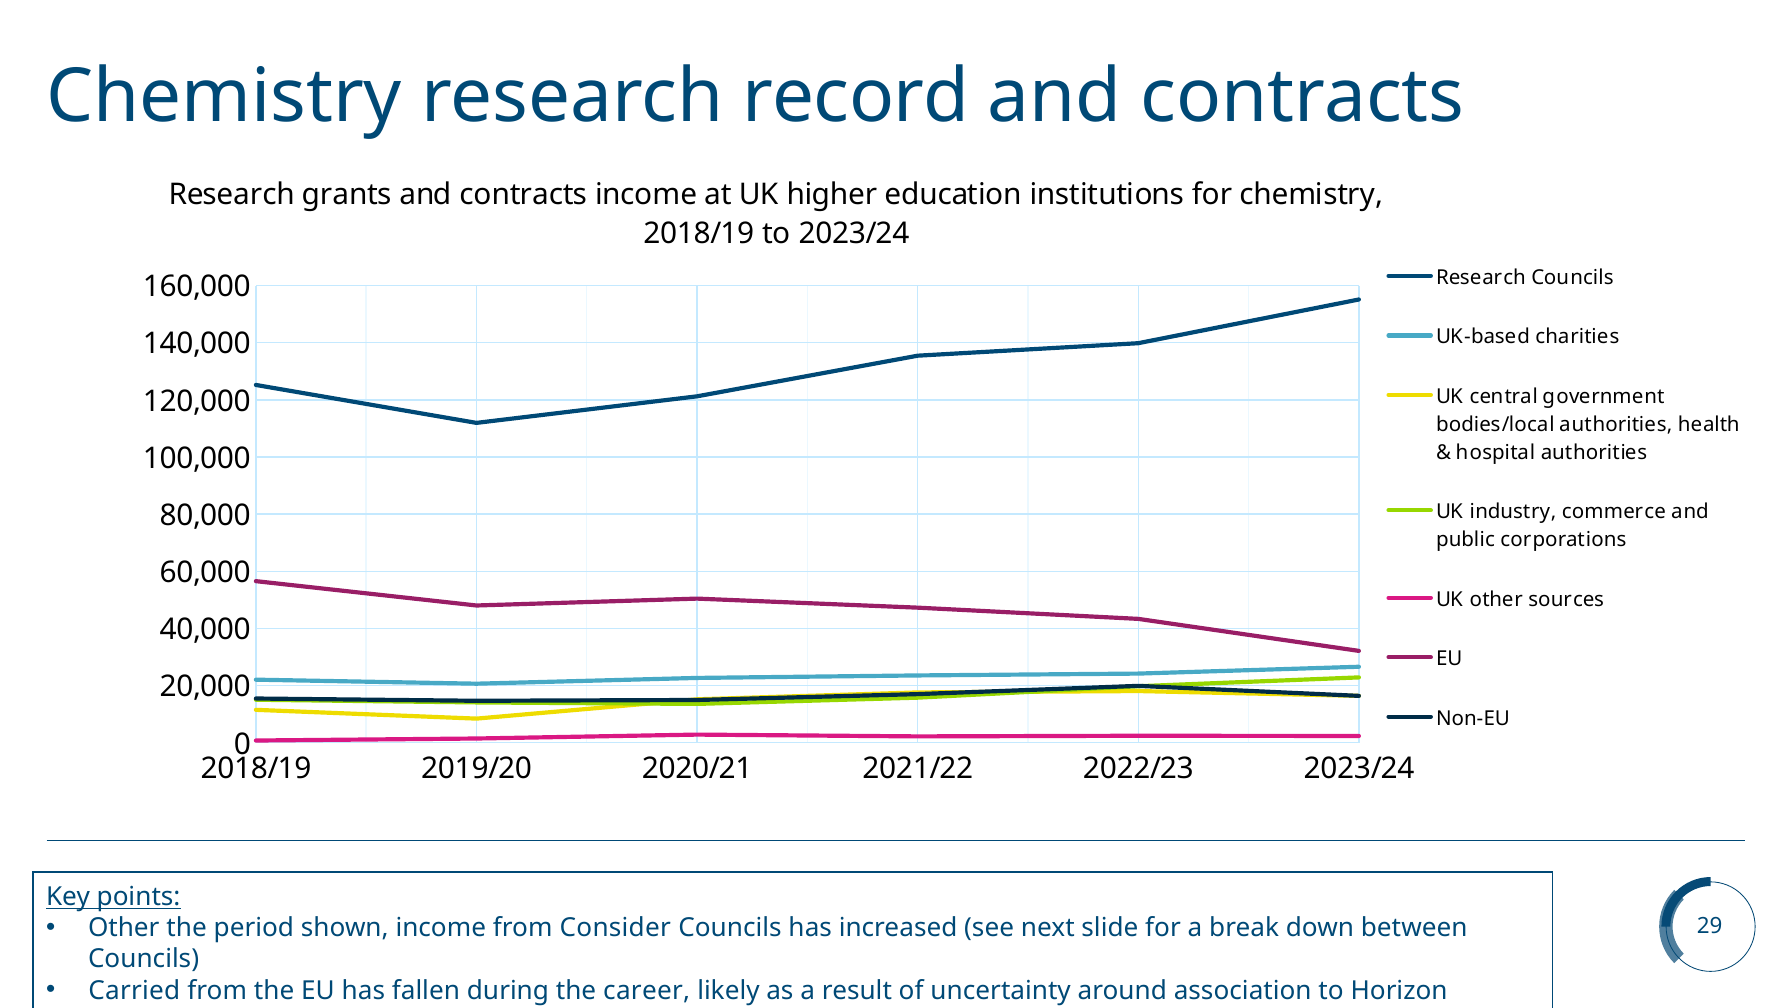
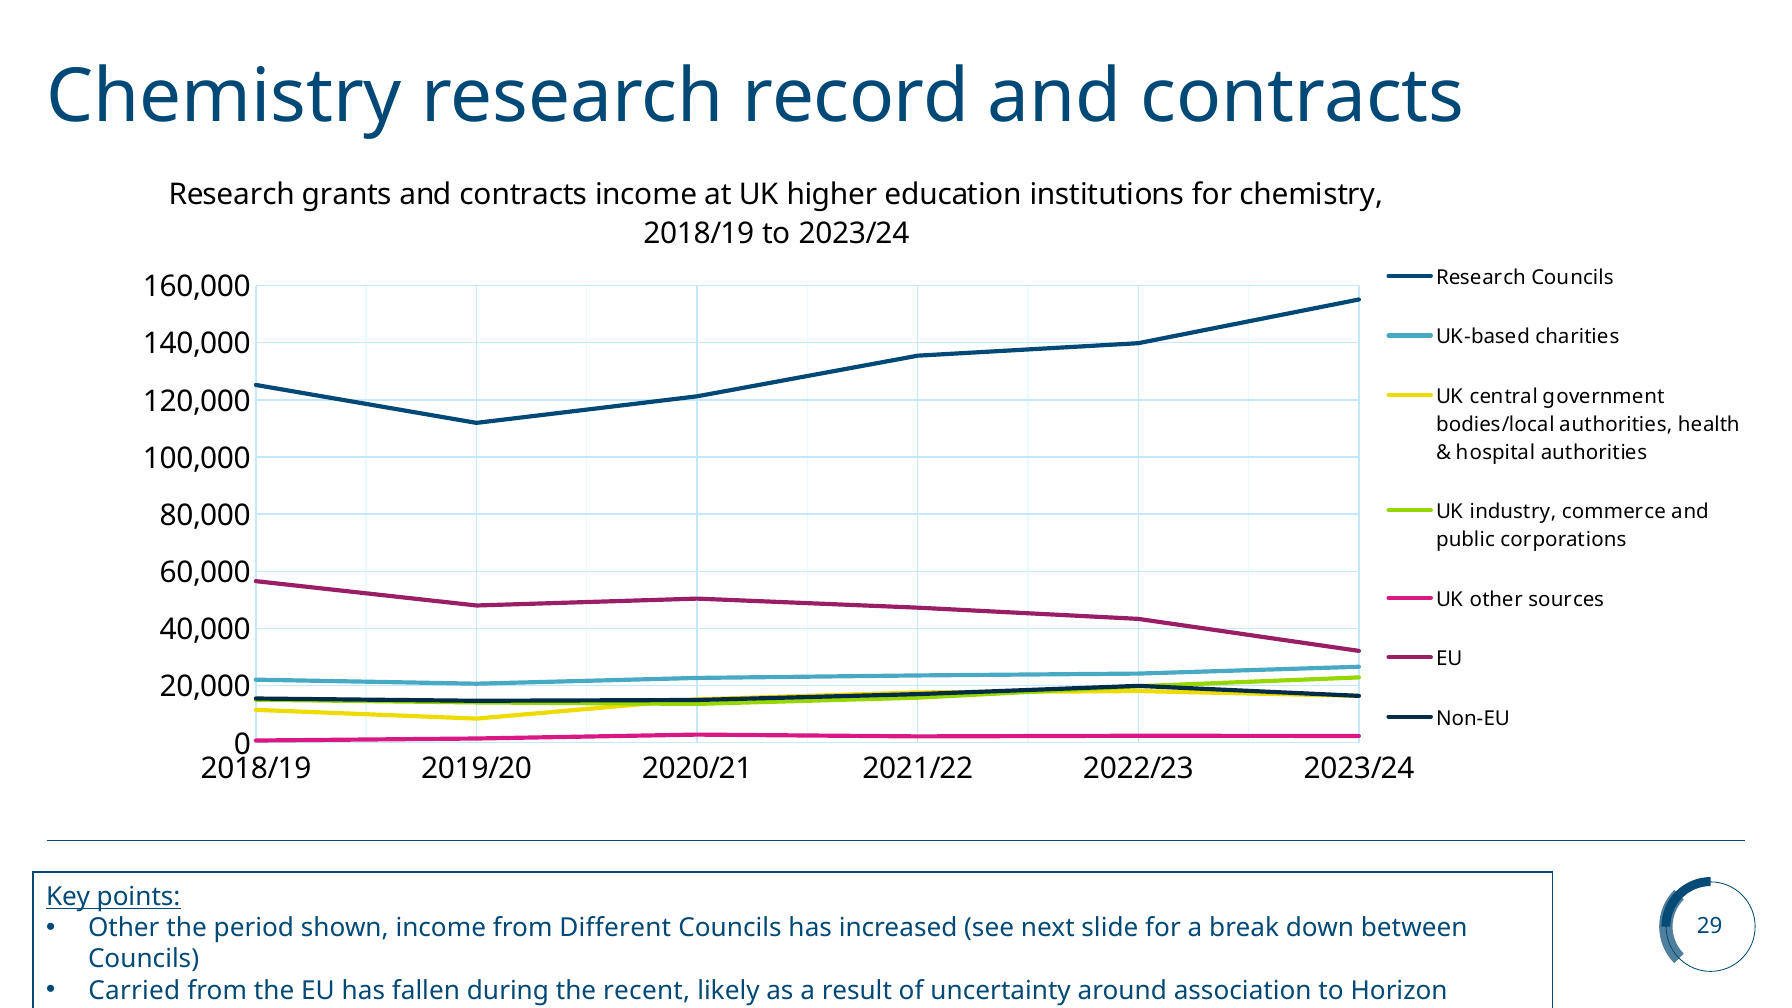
Consider: Consider -> Different
career: career -> recent
